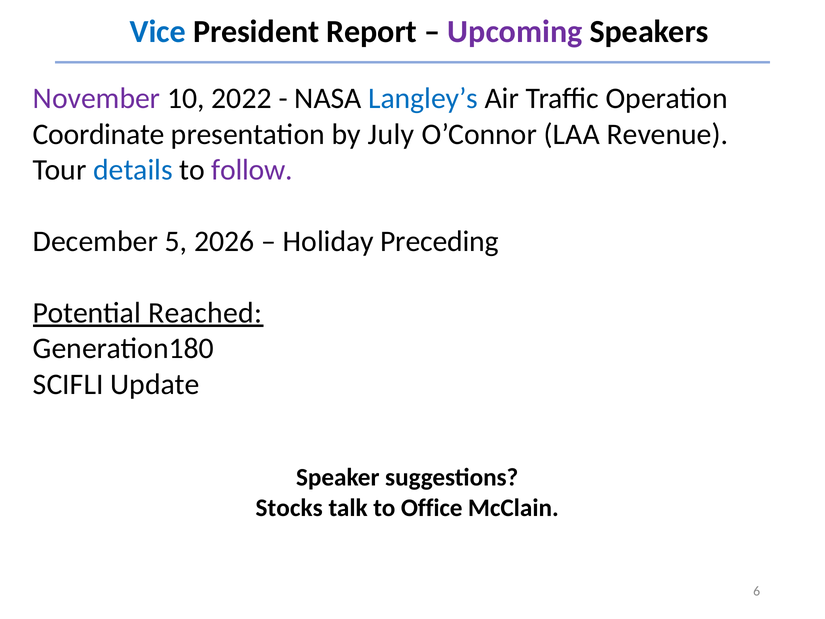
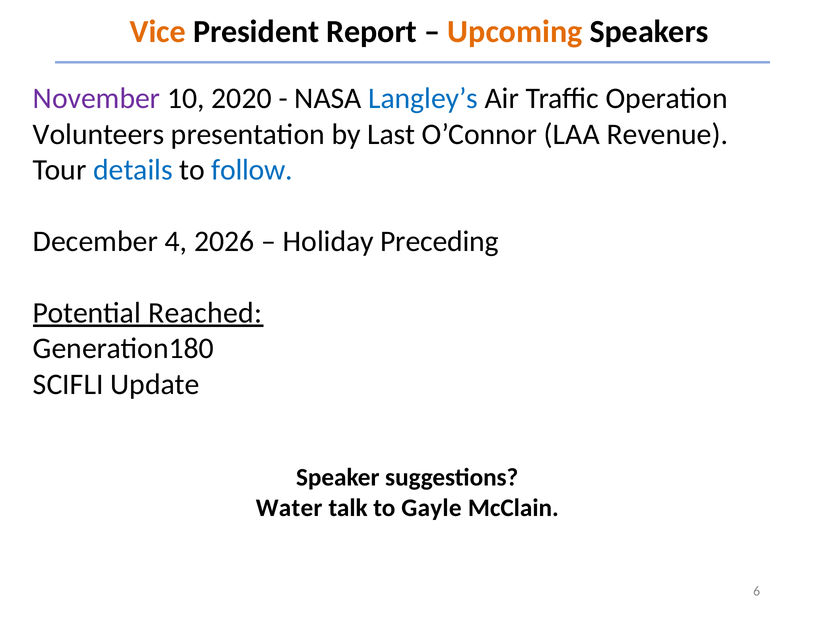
Vice colour: blue -> orange
Upcoming colour: purple -> orange
2022: 2022 -> 2020
Coordinate: Coordinate -> Volunteers
July: July -> Last
follow colour: purple -> blue
5: 5 -> 4
Stocks: Stocks -> Water
Office: Office -> Gayle
